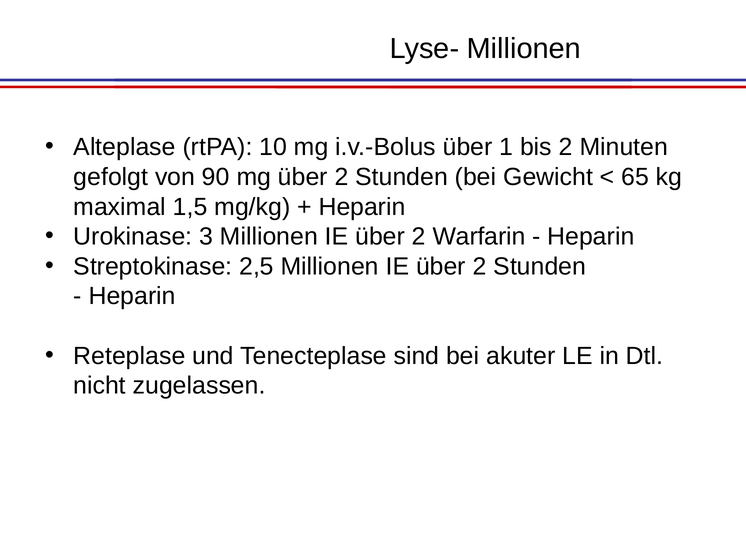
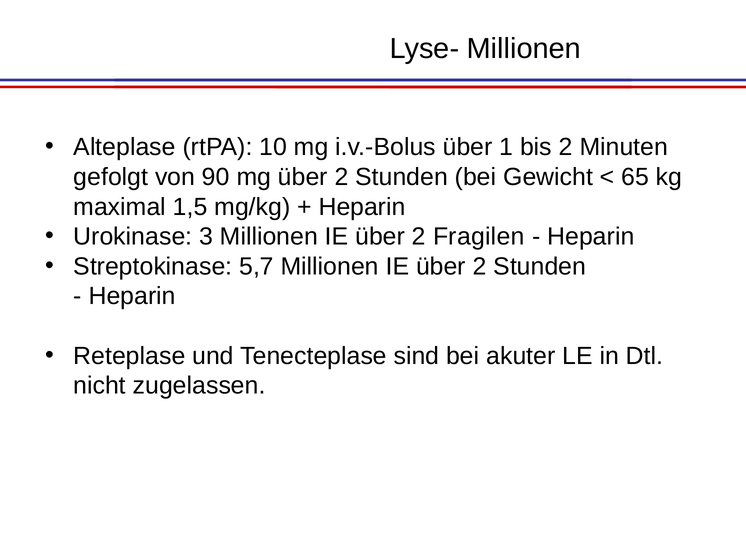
Warfarin: Warfarin -> Fragilen
2,5: 2,5 -> 5,7
